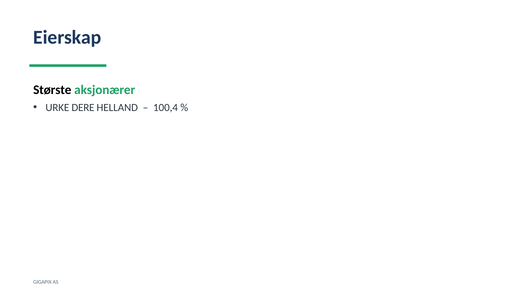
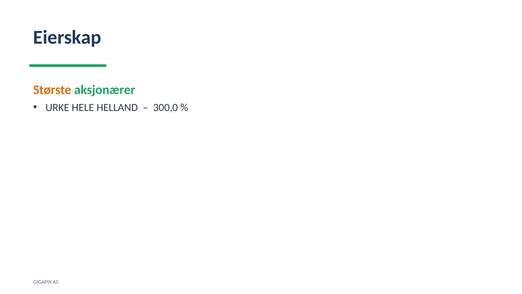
Største colour: black -> orange
DERE: DERE -> HELE
100,4: 100,4 -> 300,0
